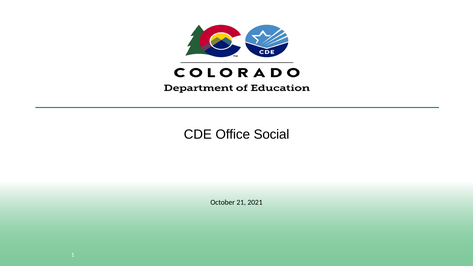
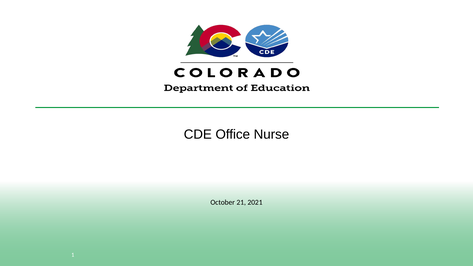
Social: Social -> Nurse
